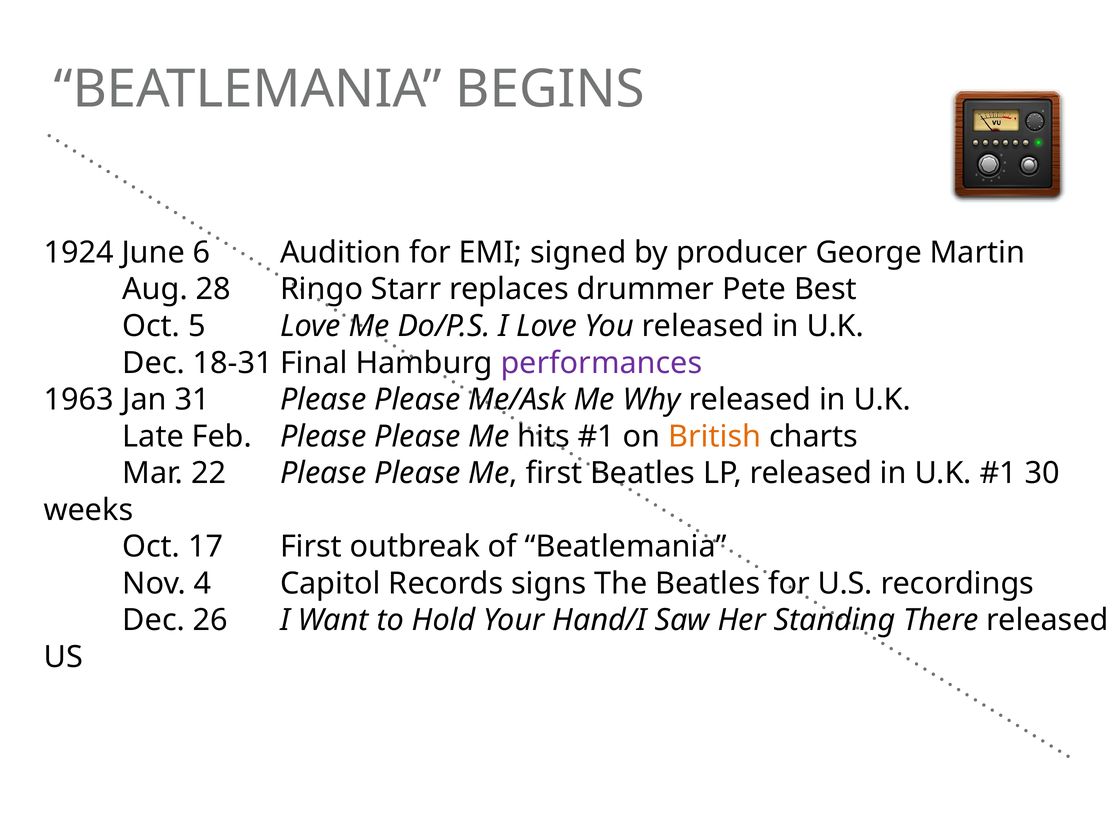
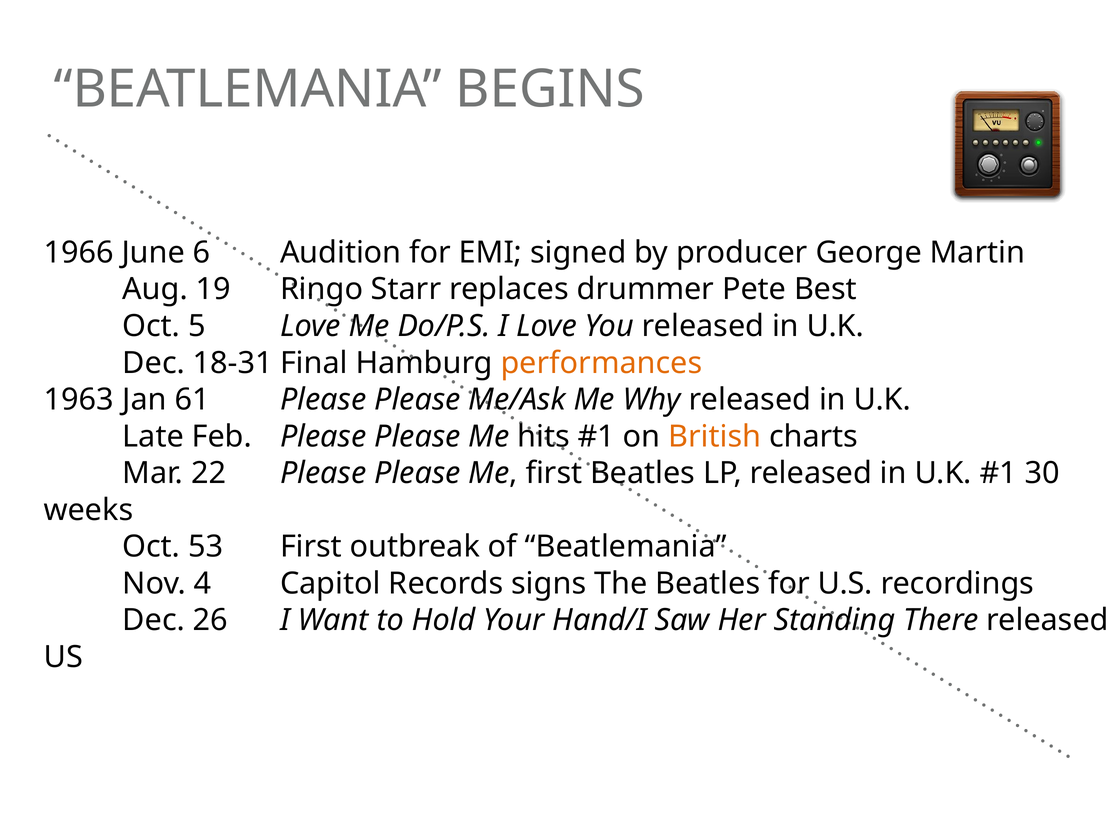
1924: 1924 -> 1966
28: 28 -> 19
performances colour: purple -> orange
31: 31 -> 61
17: 17 -> 53
